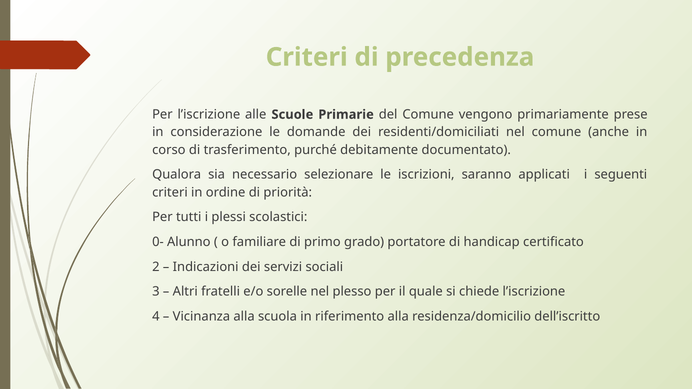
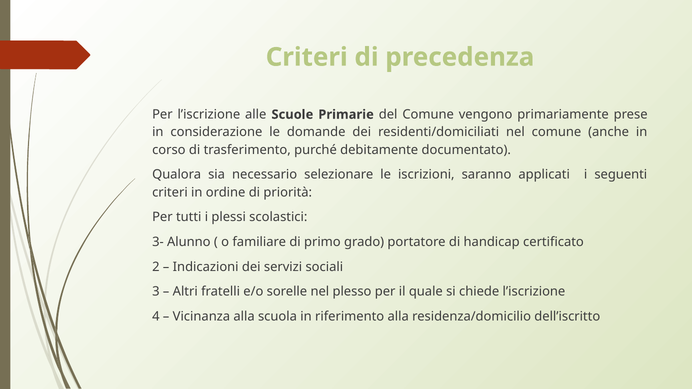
0-: 0- -> 3-
